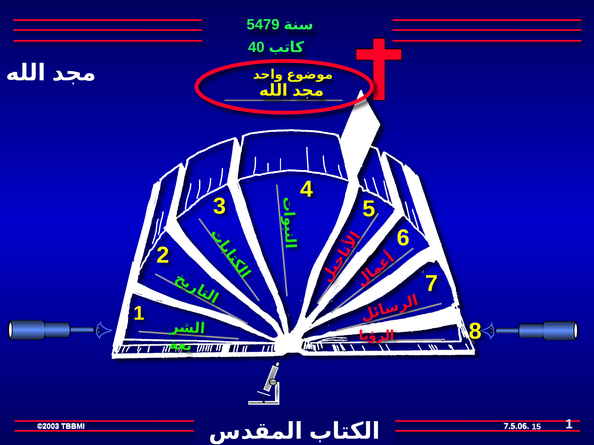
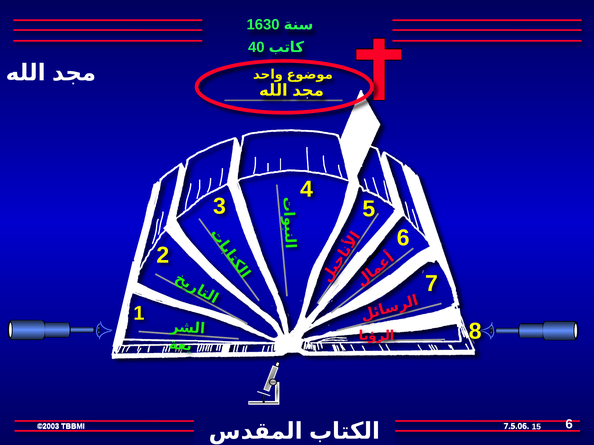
5479: 5479 -> 1630
1 at (569, 425): 1 -> 6
